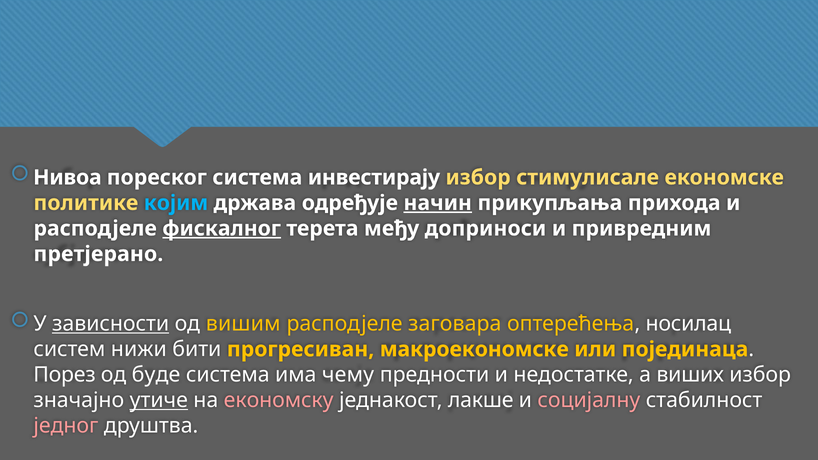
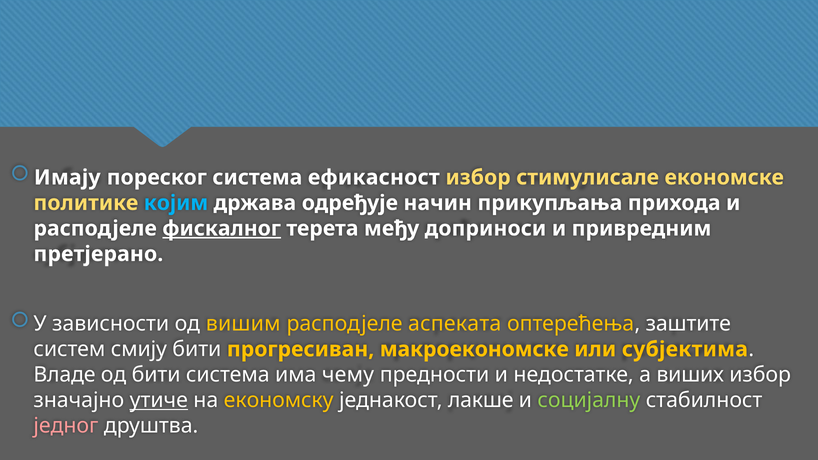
Нивоа: Нивоа -> Имају
инвестирају: инвестирају -> ефикасност
начин underline: present -> none
зависности underline: present -> none
заговара: заговара -> аспеката
носилац: носилац -> заштите
нижи: нижи -> смију
појединаца: појединаца -> субјектима
Порез: Порез -> Владе
од буде: буде -> бити
економску colour: pink -> yellow
социјалну colour: pink -> light green
